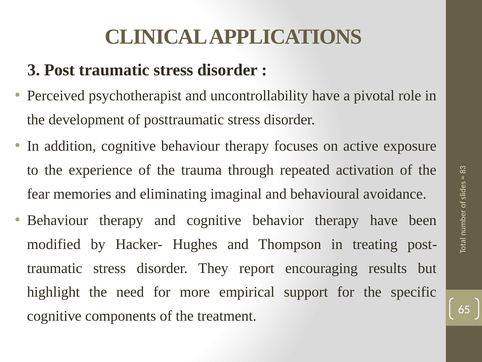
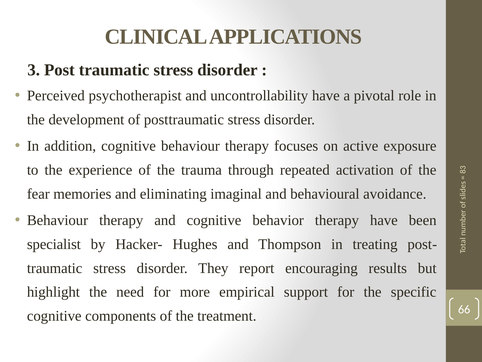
modified: modified -> specialist
65: 65 -> 66
